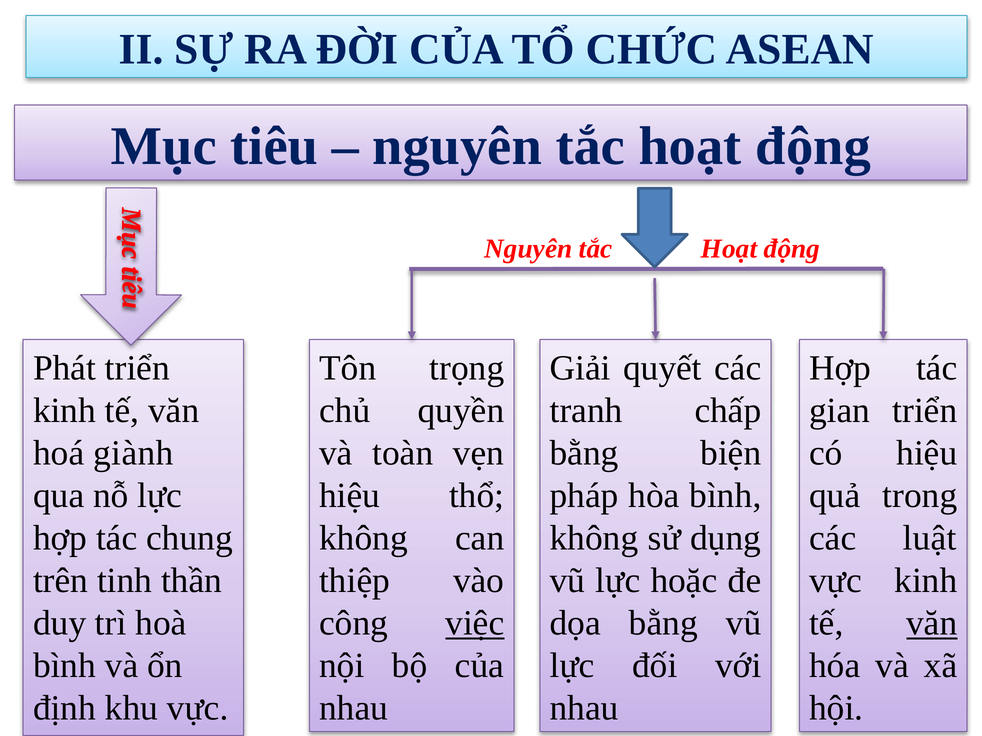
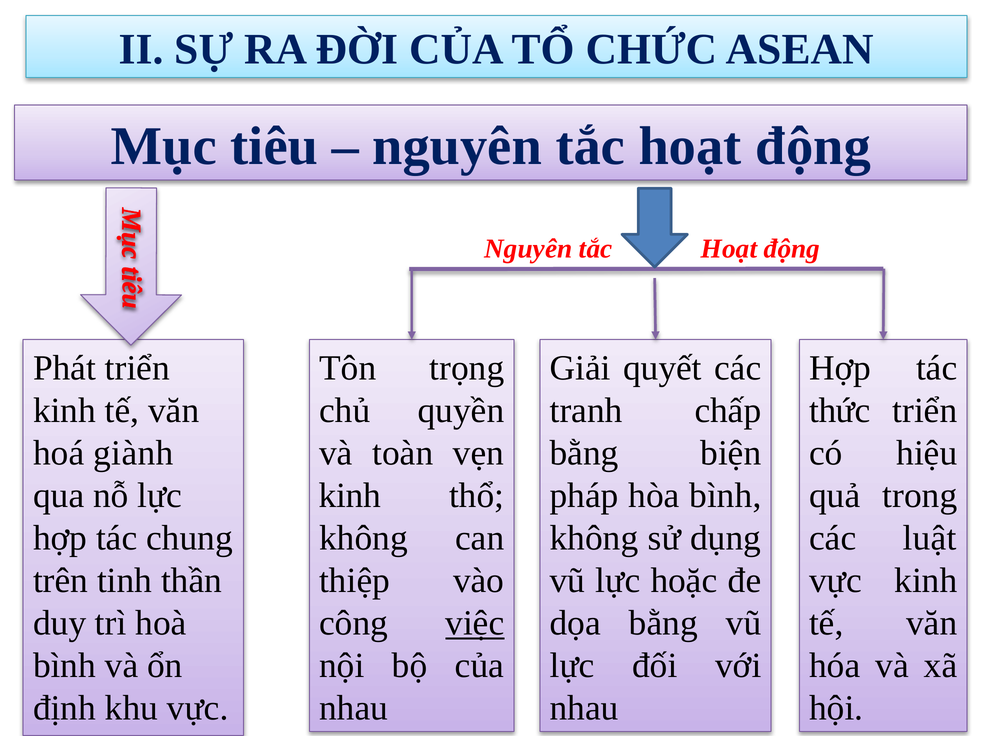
gian: gian -> thức
hiệu at (350, 496): hiệu -> kinh
văn at (932, 624) underline: present -> none
